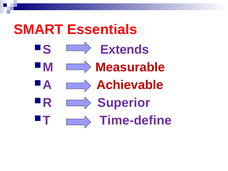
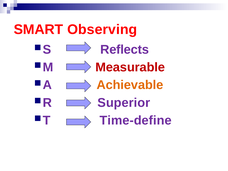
Essentials: Essentials -> Observing
Extends: Extends -> Reflects
Achievable colour: red -> orange
